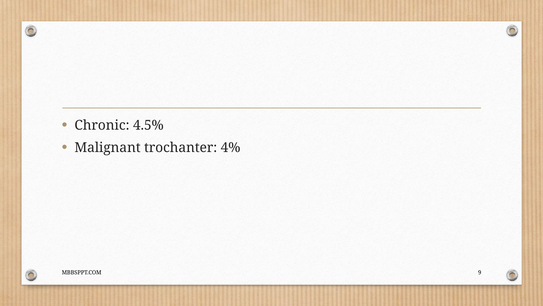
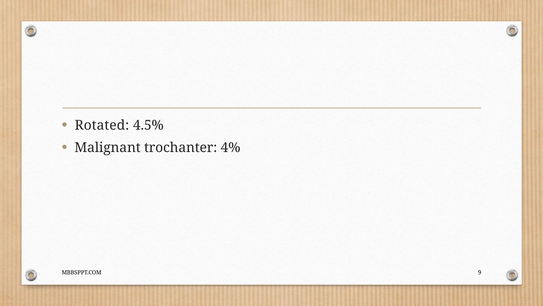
Chronic: Chronic -> Rotated
